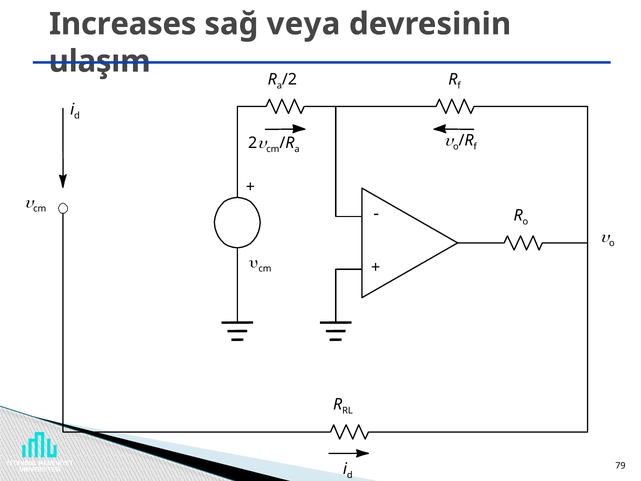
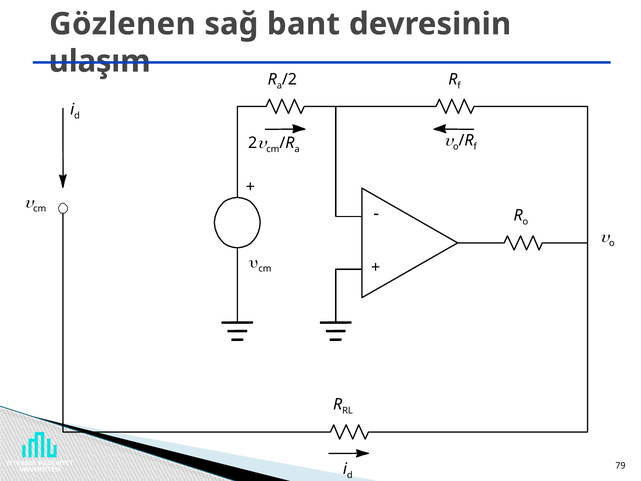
Increases: Increases -> Gözlenen
veya: veya -> bant
